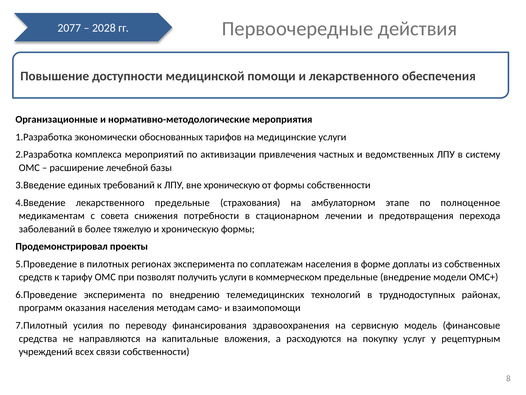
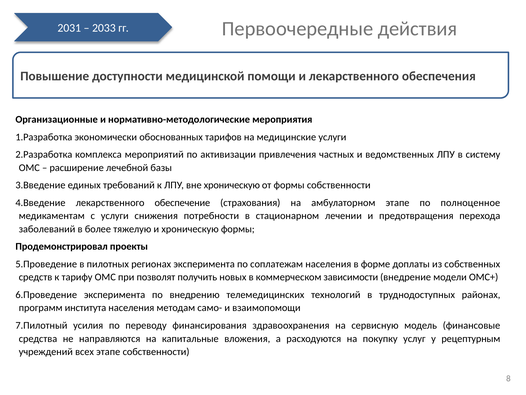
2077: 2077 -> 2031
2028: 2028 -> 2033
лекарственного предельные: предельные -> обеспечение
с совета: совета -> услуги
получить услуги: услуги -> новых
коммерческом предельные: предельные -> зависимости
оказания: оказания -> института
всех связи: связи -> этапе
